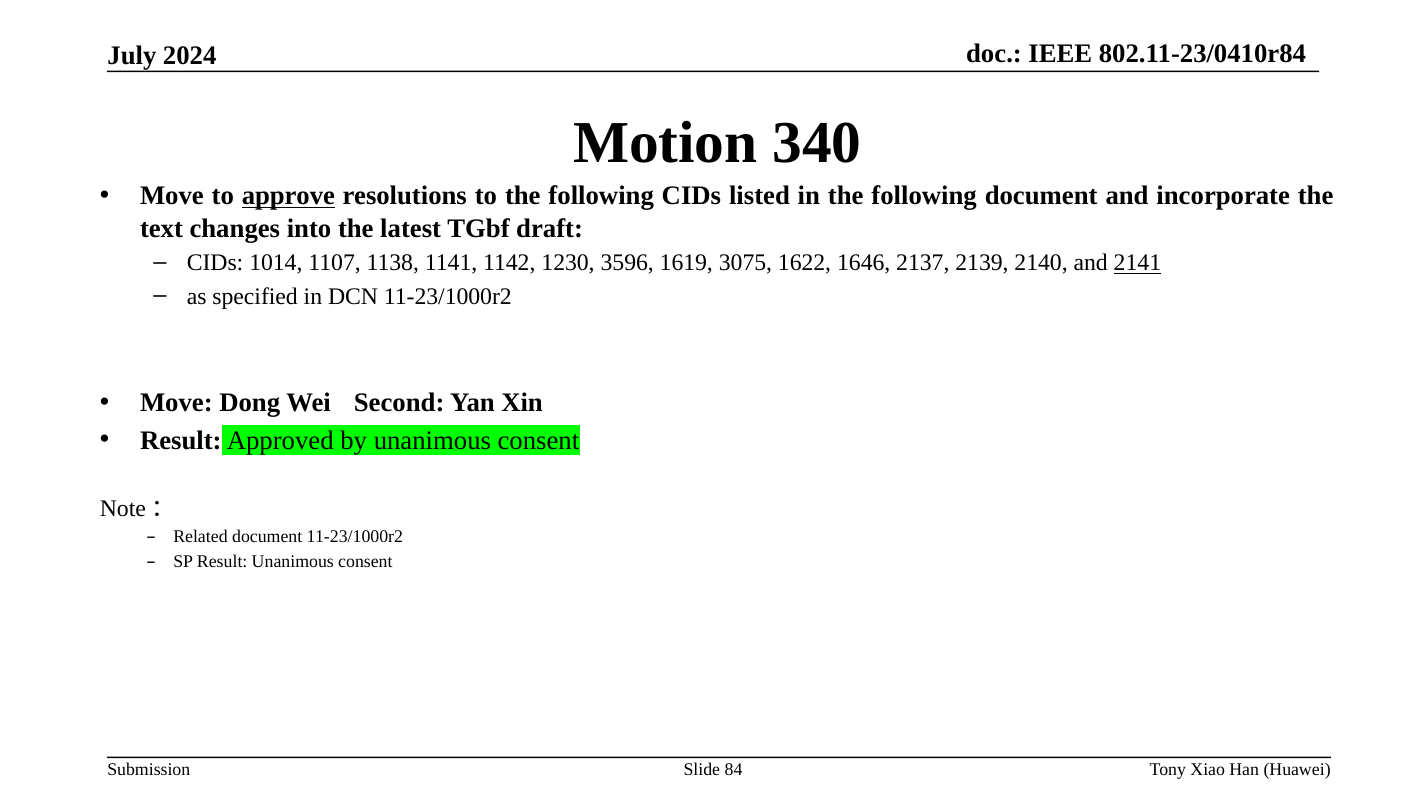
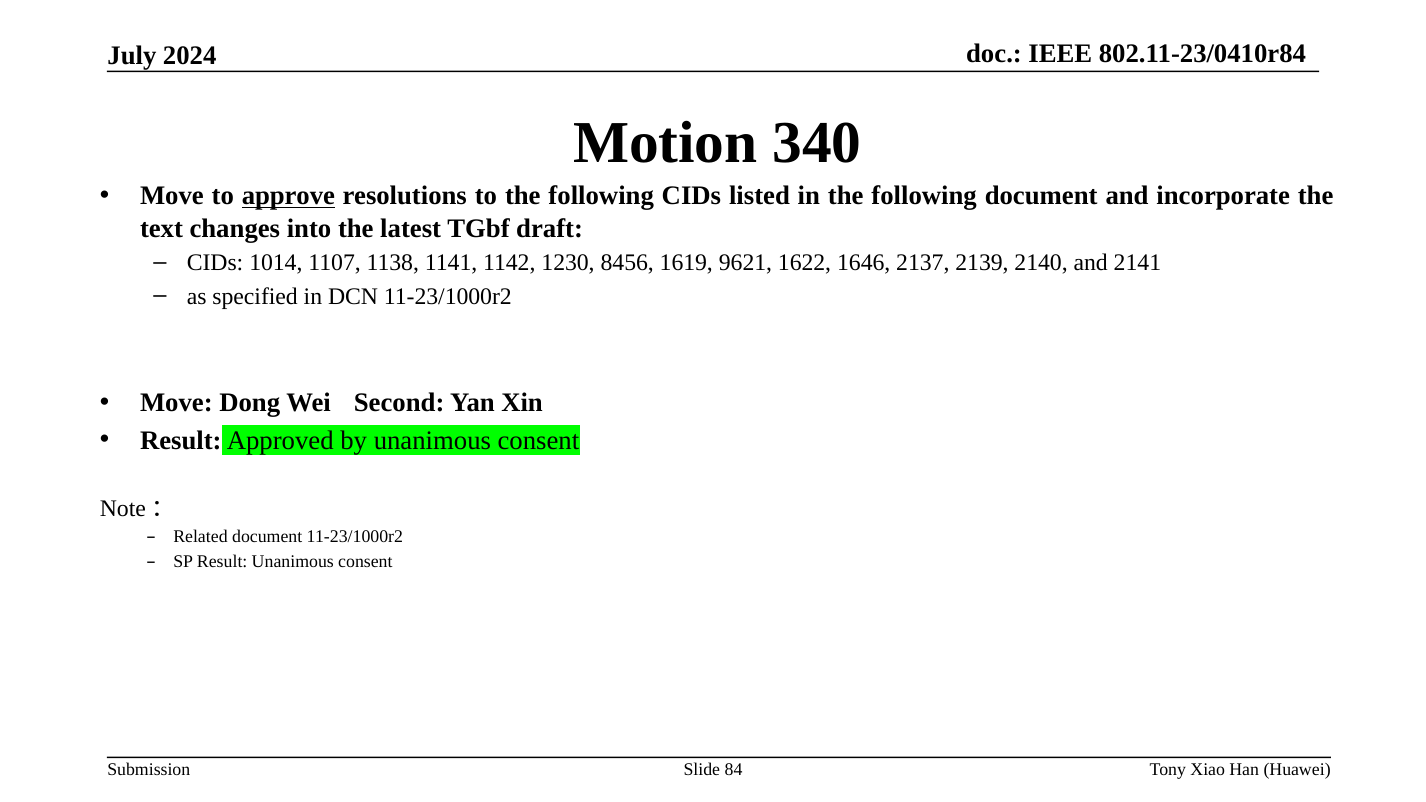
3596: 3596 -> 8456
3075: 3075 -> 9621
2141 underline: present -> none
